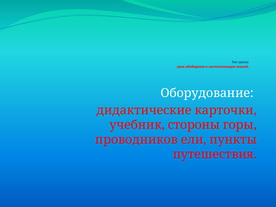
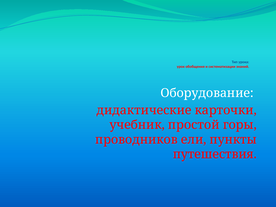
стороны: стороны -> простой
